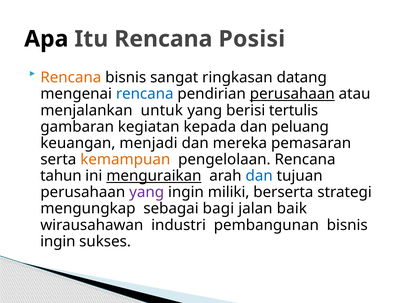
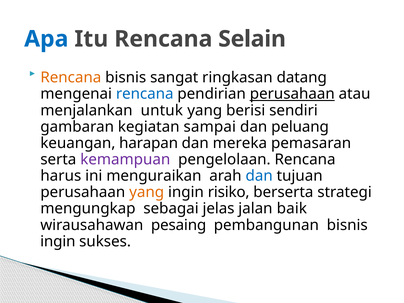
Apa colour: black -> blue
Posisi: Posisi -> Selain
tertulis: tertulis -> sendiri
kepada: kepada -> sampai
menjadi: menjadi -> harapan
kemampuan colour: orange -> purple
tahun: tahun -> harus
menguraikan underline: present -> none
yang at (147, 192) colour: purple -> orange
miliki: miliki -> risiko
bagi: bagi -> jelas
industri: industri -> pesaing
